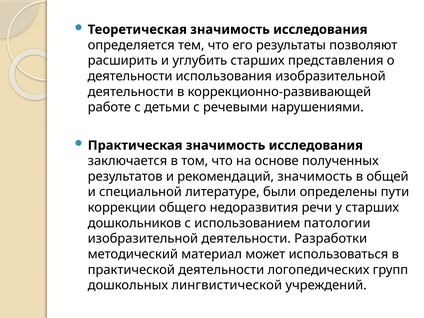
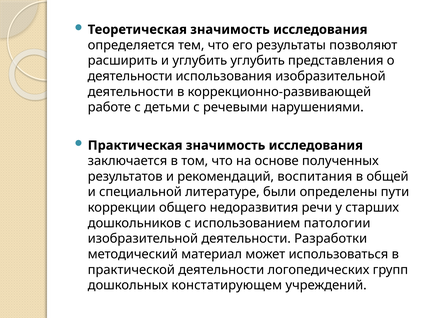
углубить старших: старших -> углубить
рекомендаций значимость: значимость -> воспитания
лингвистической: лингвистической -> констатирующем
